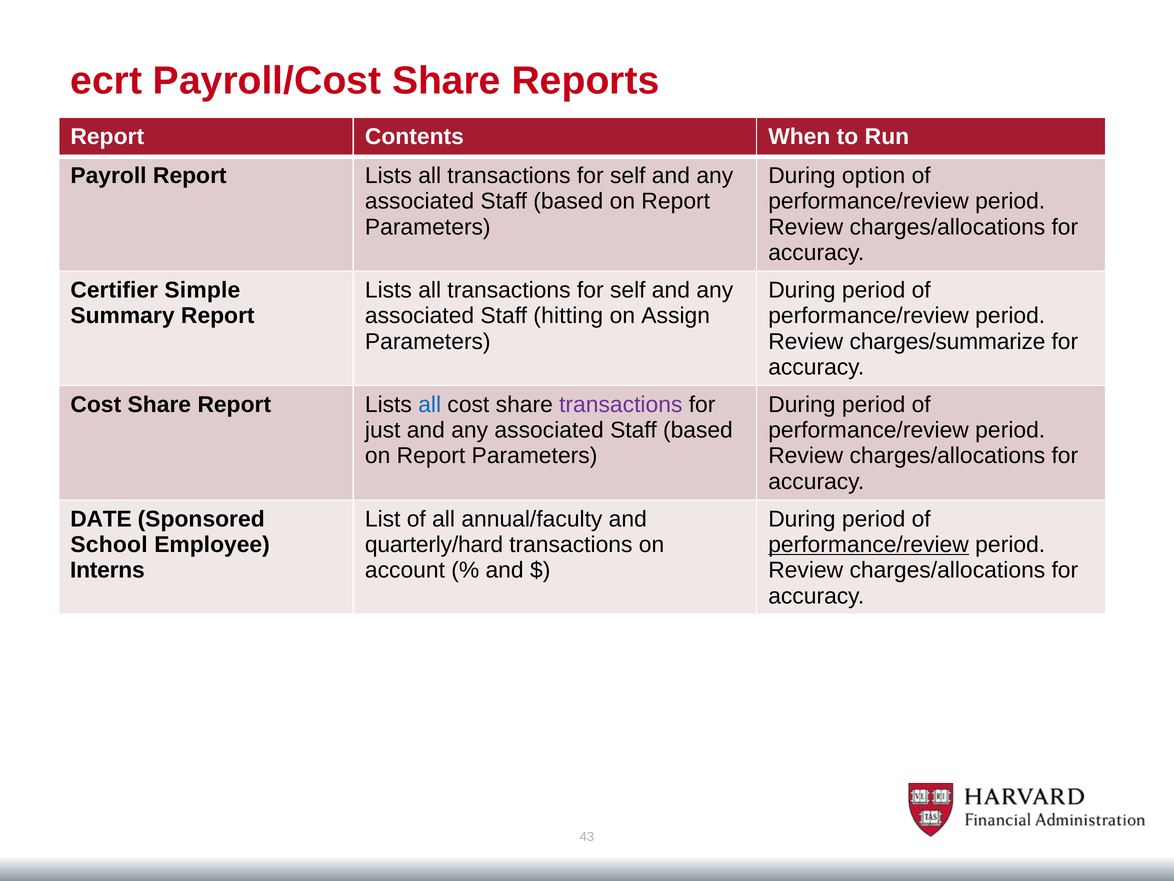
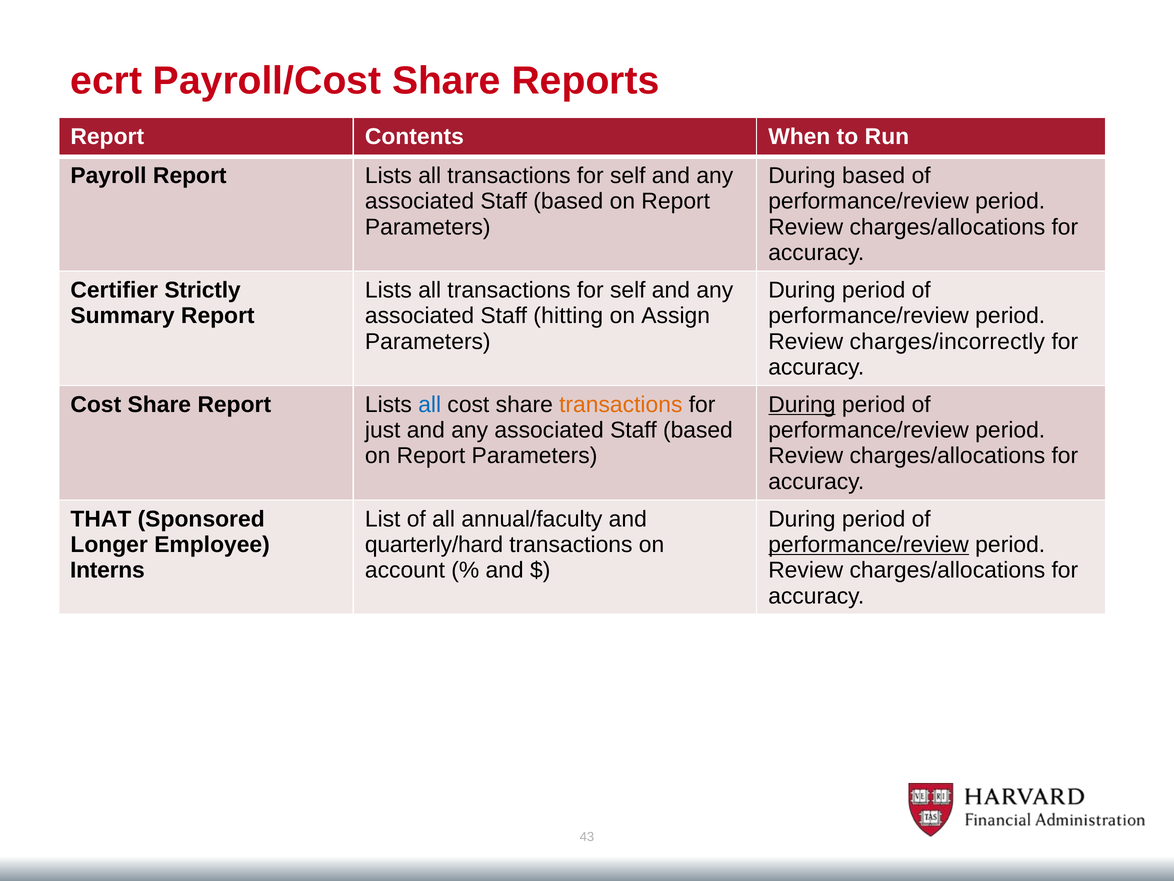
During option: option -> based
Simple: Simple -> Strictly
charges/summarize: charges/summarize -> charges/incorrectly
transactions at (621, 404) colour: purple -> orange
During at (802, 404) underline: none -> present
DATE: DATE -> THAT
School: School -> Longer
